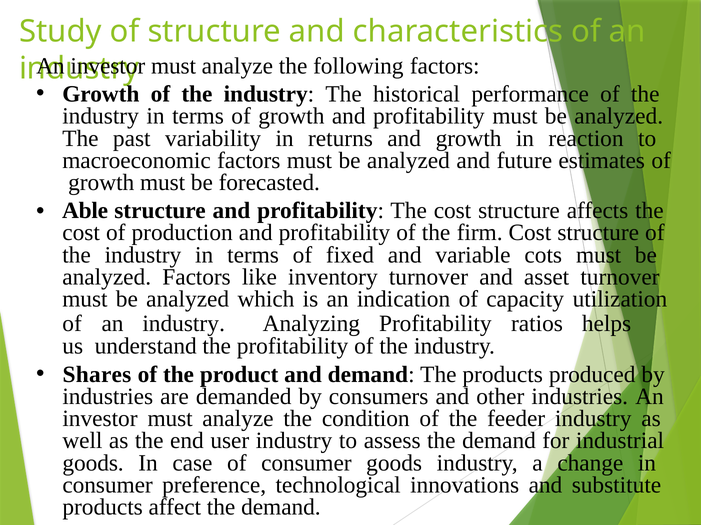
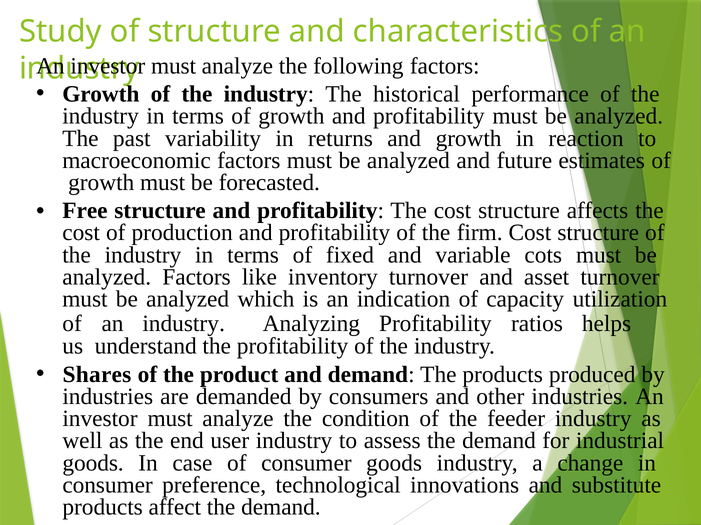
Able: Able -> Free
